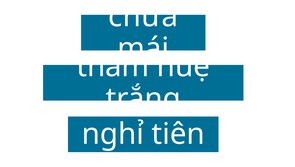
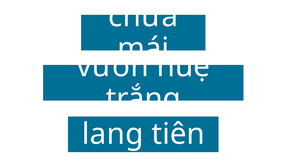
thầm: thầm -> vườn
nghỉ: nghỉ -> lang
